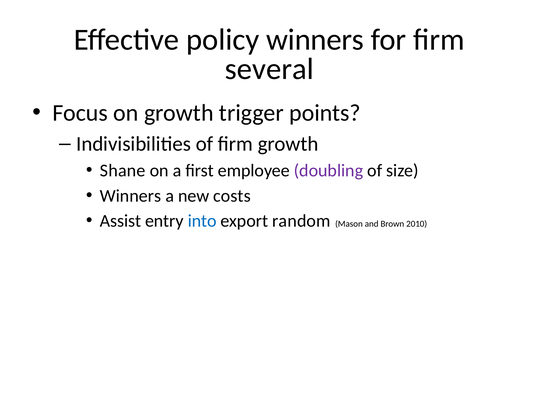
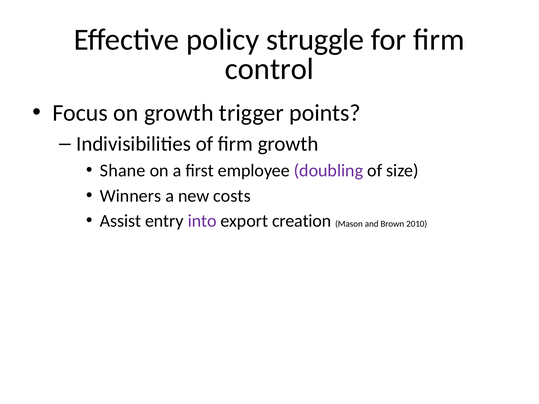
policy winners: winners -> struggle
several: several -> control
into colour: blue -> purple
random: random -> creation
